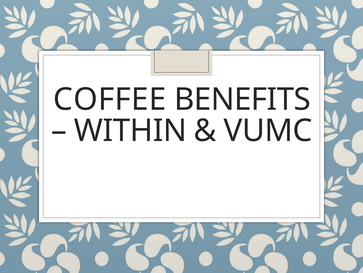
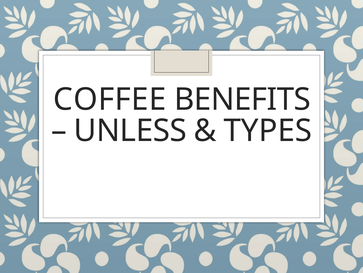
WITHIN: WITHIN -> UNLESS
VUMC: VUMC -> TYPES
